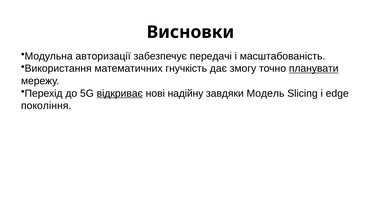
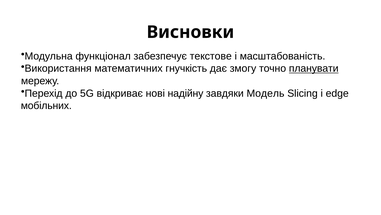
авторизації: авторизації -> функціонал
передачі: передачі -> текстове
відкриває underline: present -> none
покоління: покоління -> мобільних
